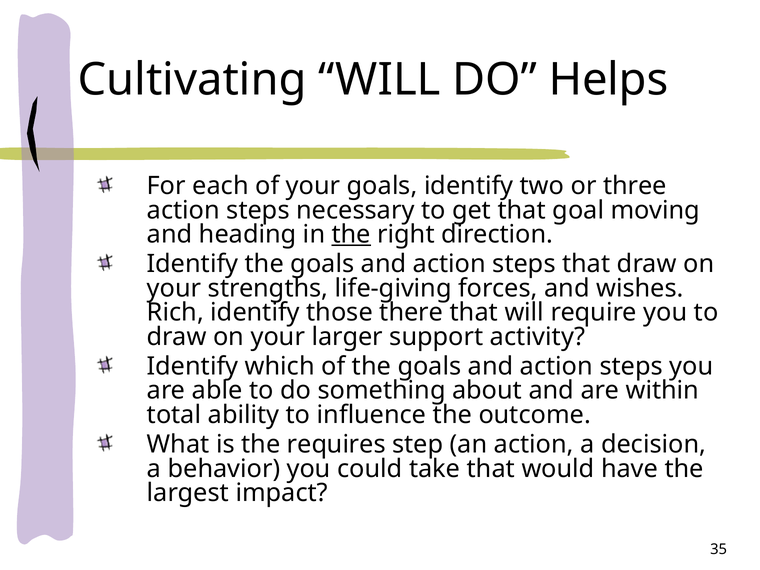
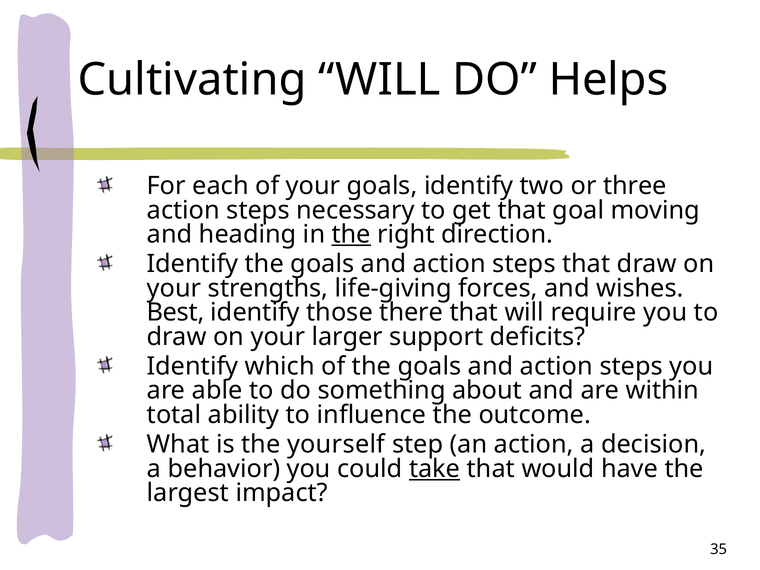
Rich: Rich -> Best
activity: activity -> deficits
requires: requires -> yourself
take underline: none -> present
